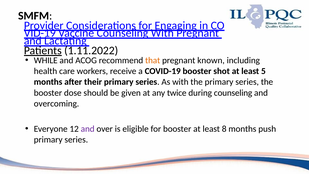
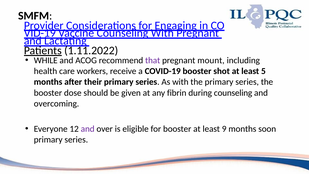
that colour: orange -> purple
known: known -> mount
twice: twice -> fibrin
8: 8 -> 9
push: push -> soon
